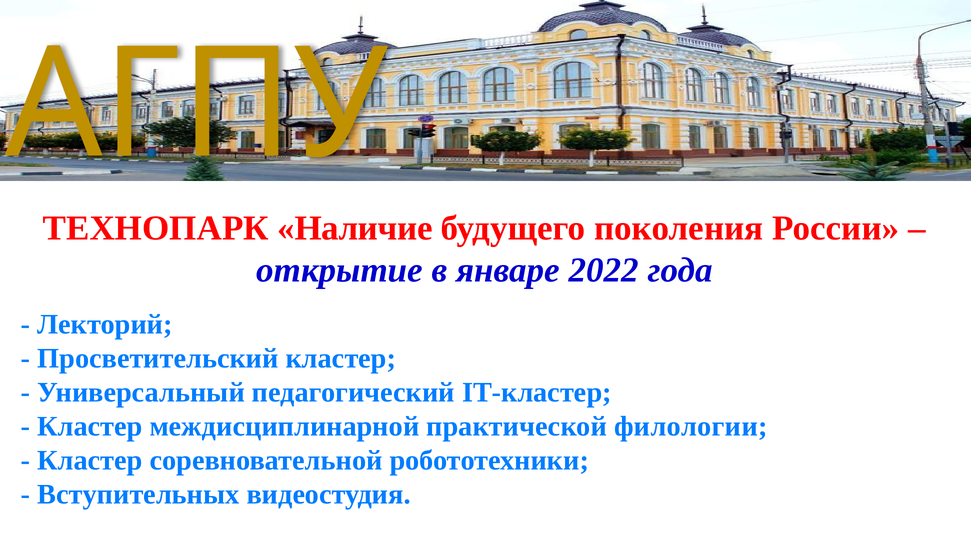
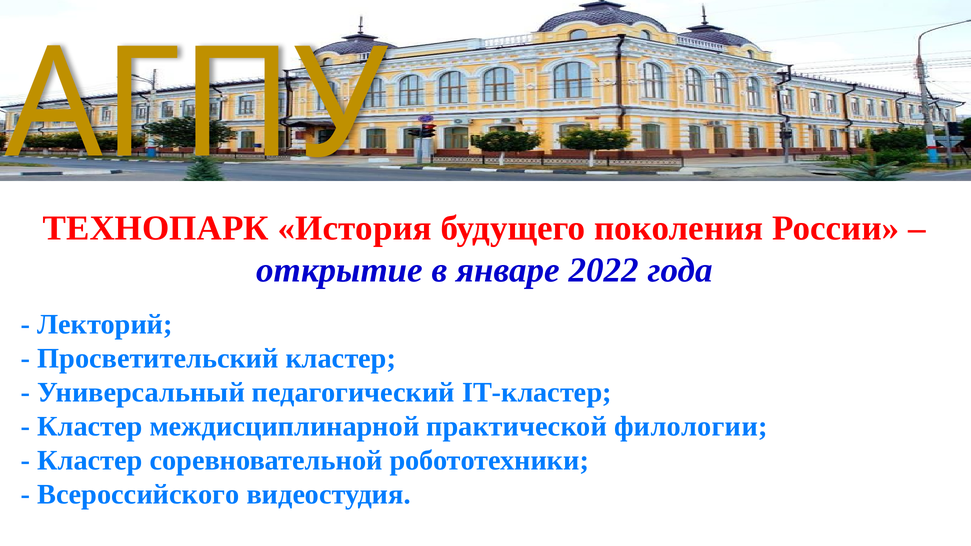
Наличие: Наличие -> История
Вступительных: Вступительных -> Всероссийского
